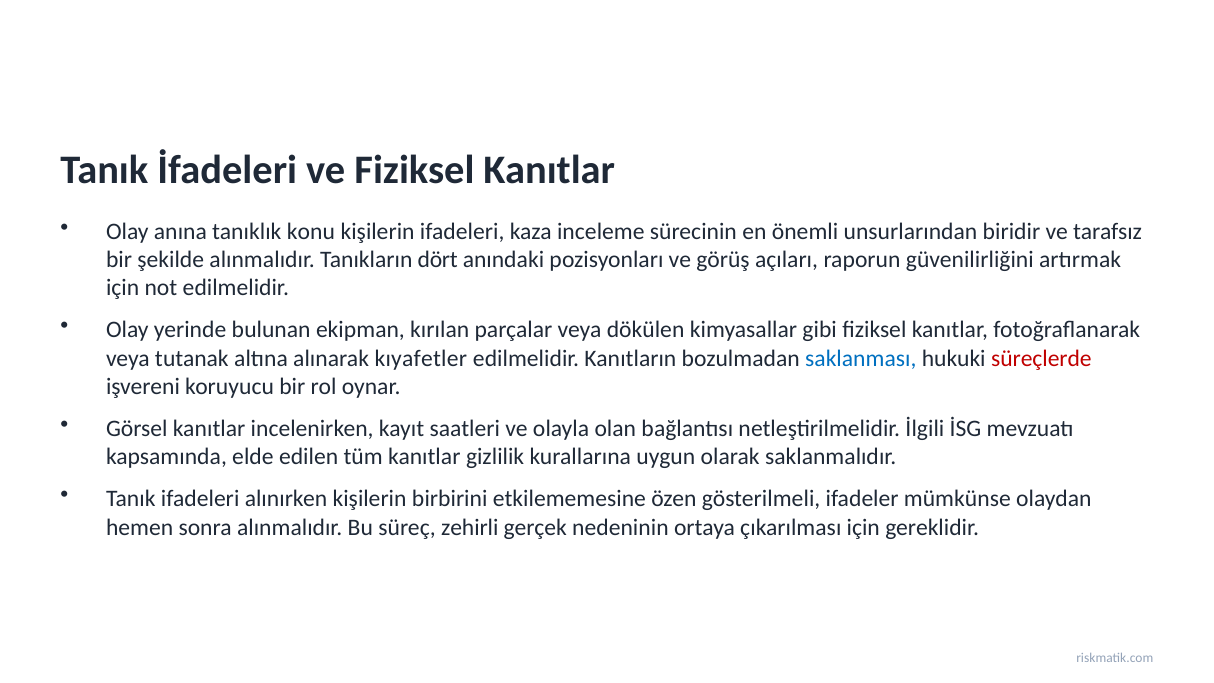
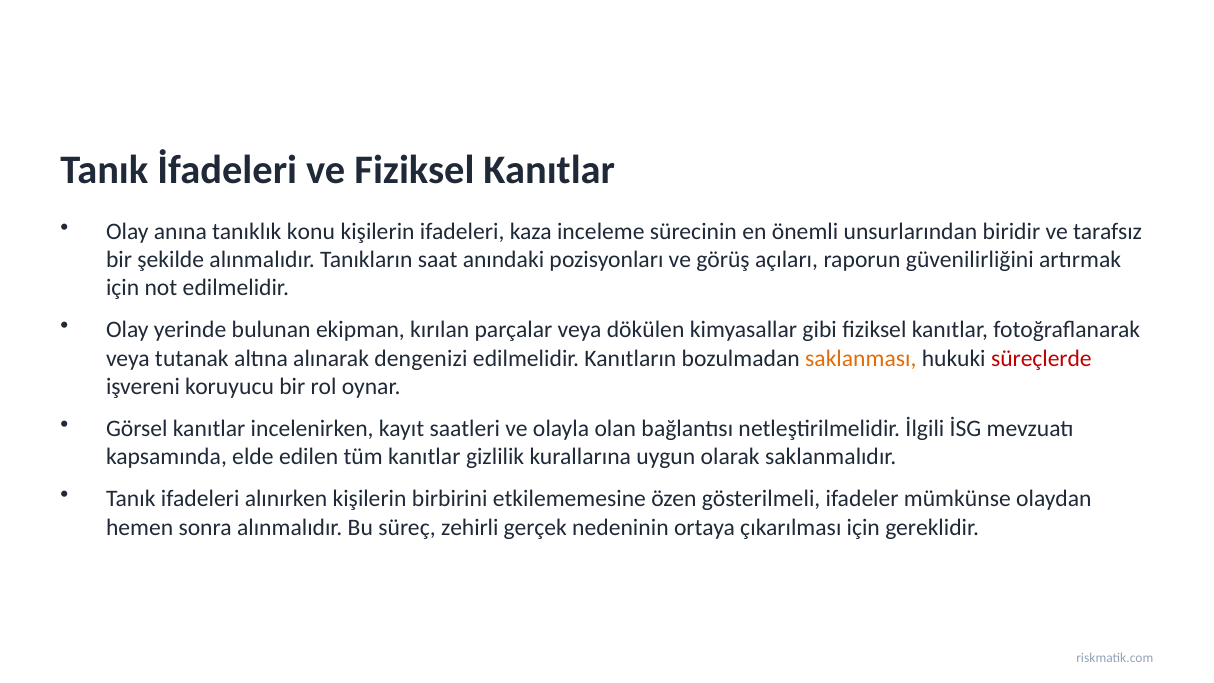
dört: dört -> saat
kıyafetler: kıyafetler -> dengenizi
saklanması colour: blue -> orange
